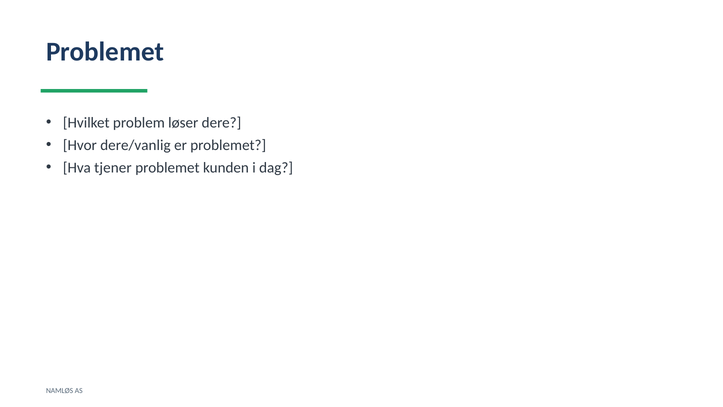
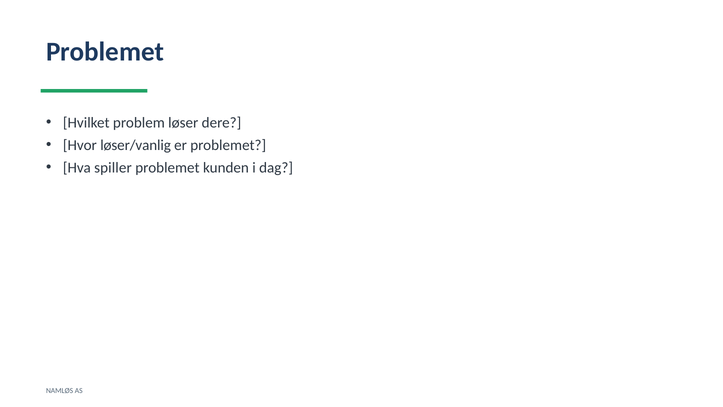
dere/vanlig: dere/vanlig -> løser/vanlig
tjener: tjener -> spiller
